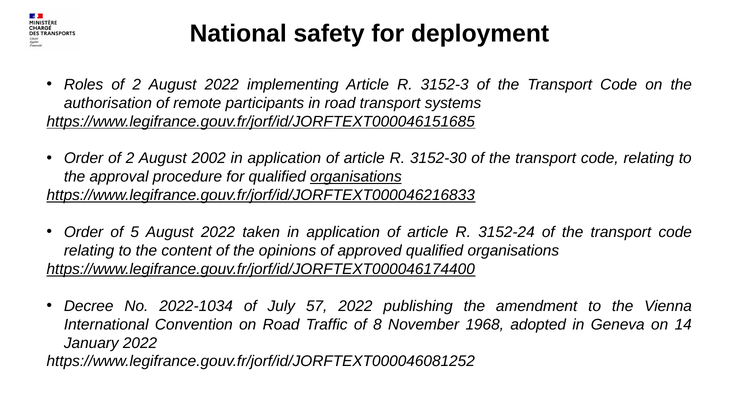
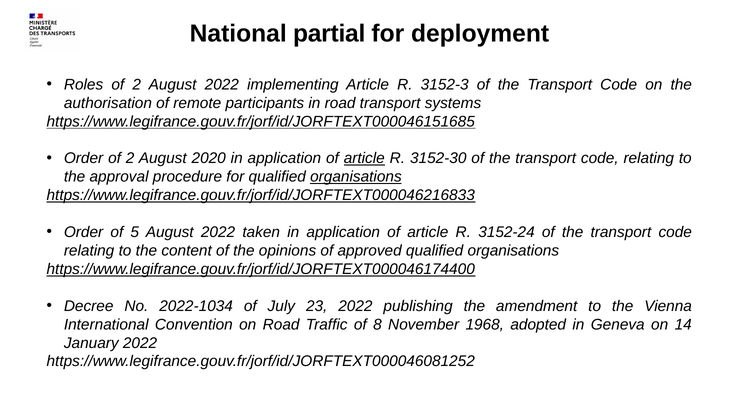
safety: safety -> partial
2002: 2002 -> 2020
article at (364, 158) underline: none -> present
57: 57 -> 23
